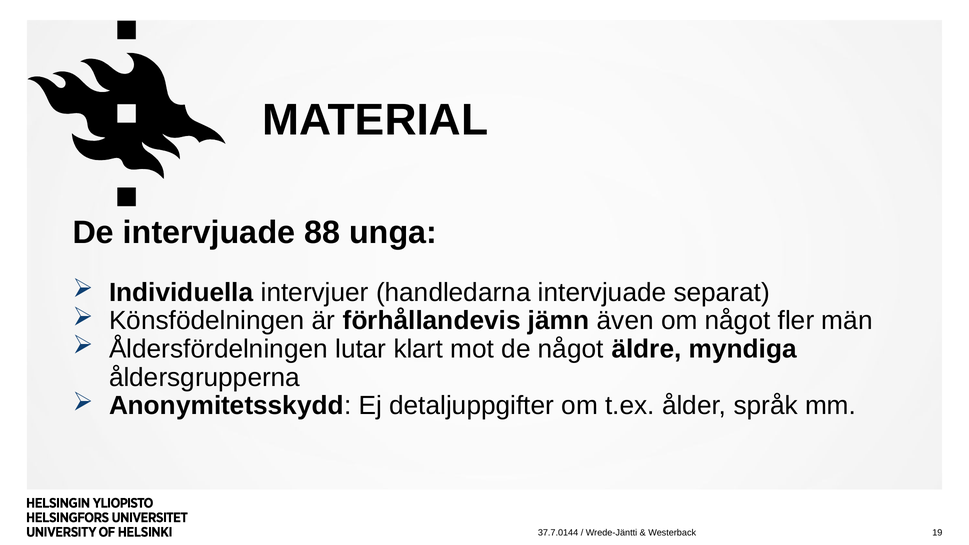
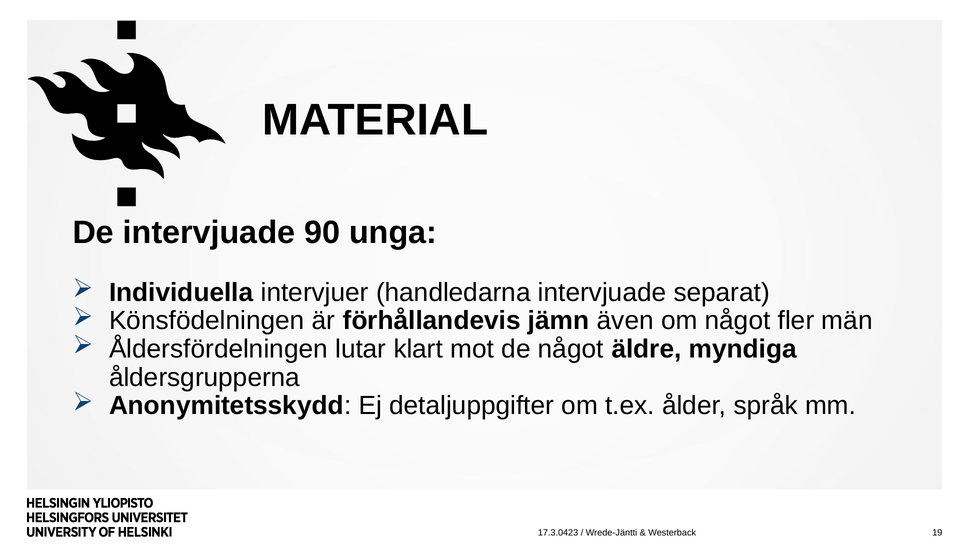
88: 88 -> 90
37.7.0144: 37.7.0144 -> 17.3.0423
